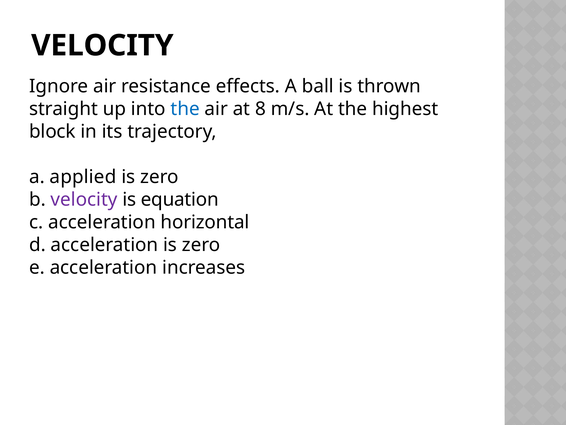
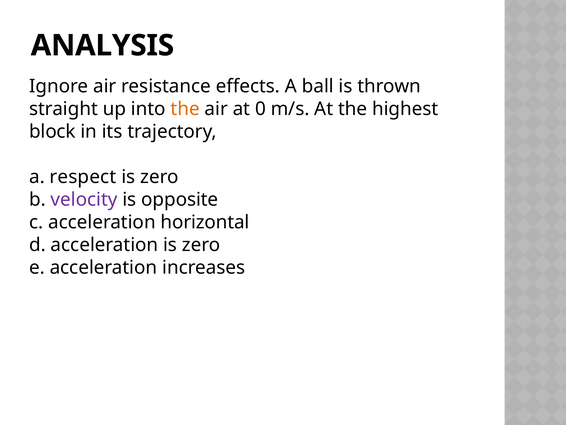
VELOCITY at (102, 45): VELOCITY -> ANALYSIS
the at (185, 109) colour: blue -> orange
8: 8 -> 0
applied: applied -> respect
equation: equation -> opposite
